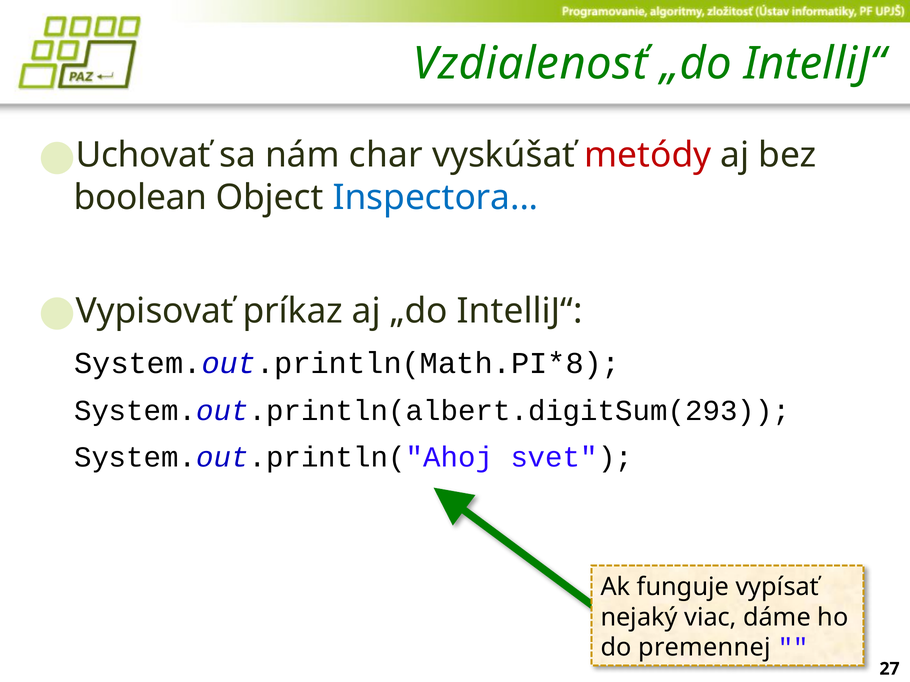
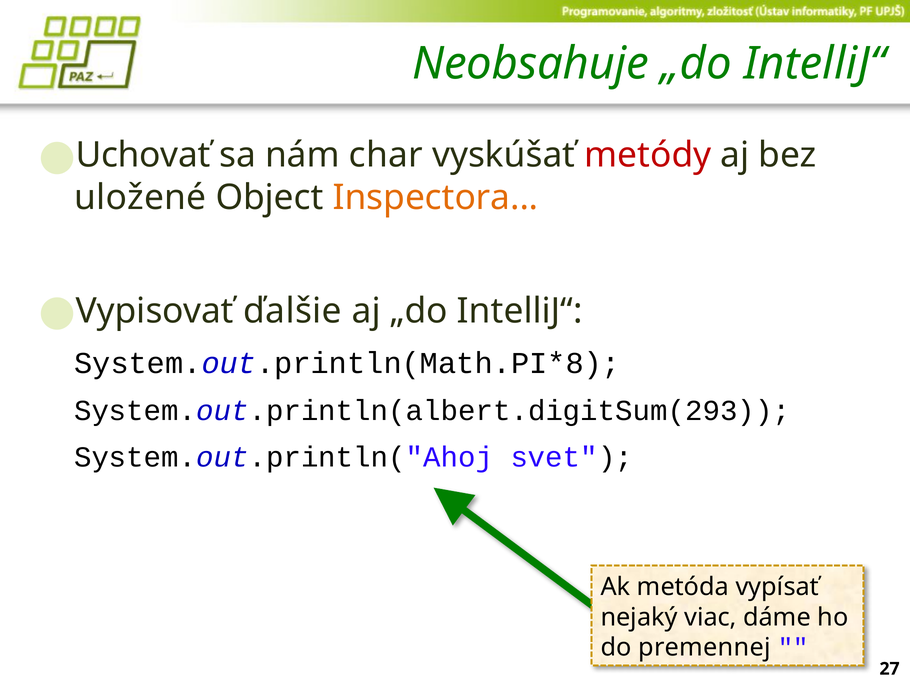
Vzdialenosť: Vzdialenosť -> Neobsahuje
boolean: boolean -> uložené
Inspectora colour: blue -> orange
príkaz: príkaz -> ďalšie
funguje: funguje -> metóda
